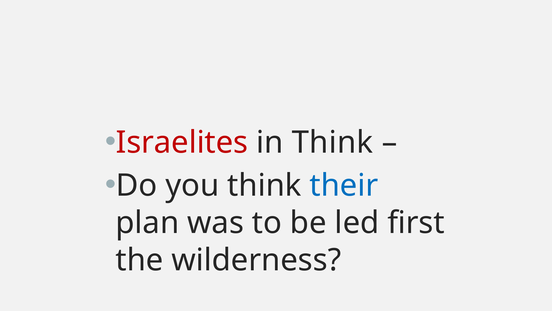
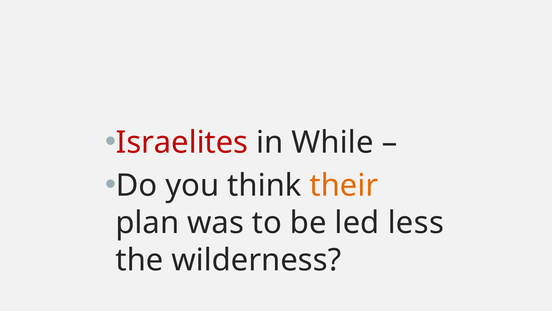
in Think: Think -> While
their colour: blue -> orange
first: first -> less
